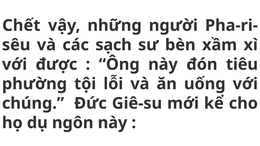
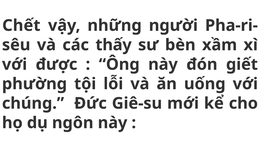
sạch: sạch -> thấy
tiêu: tiêu -> giết
